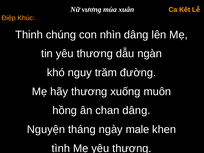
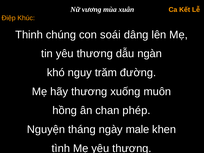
nhìn: nhìn -> soái
chan dâng: dâng -> phép
